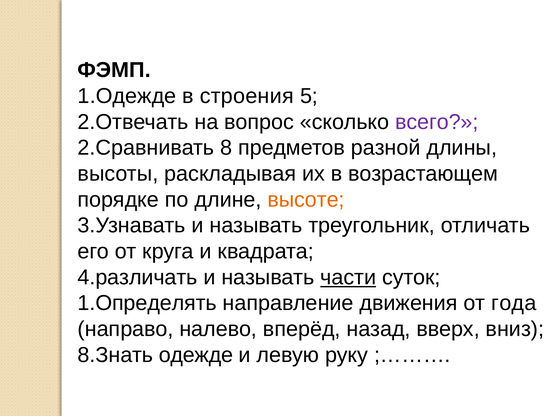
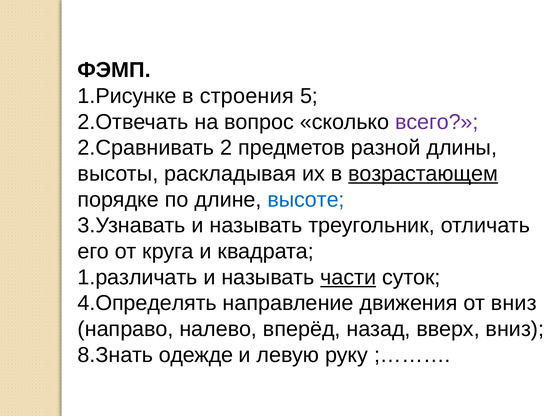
1.Одежде: 1.Одежде -> 1.Рисунке
8: 8 -> 2
возрастающем underline: none -> present
высоте colour: orange -> blue
4.различать: 4.различать -> 1.различать
1.Определять: 1.Определять -> 4.Определять
от года: года -> вниз
